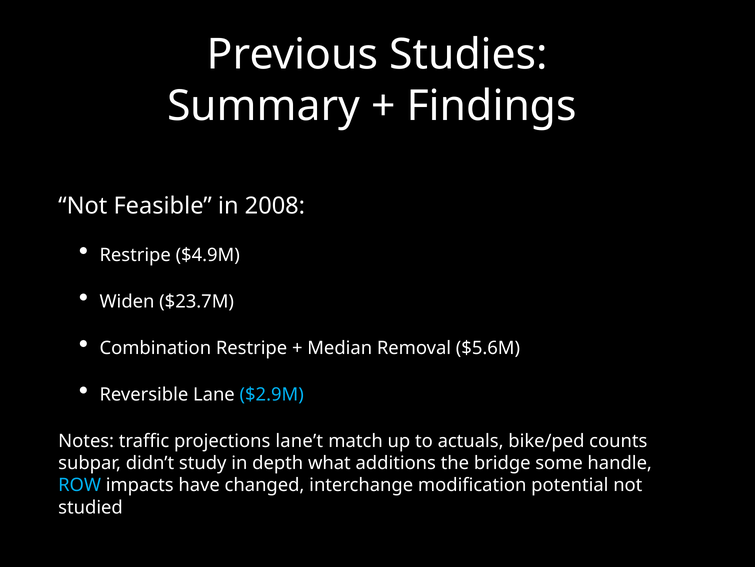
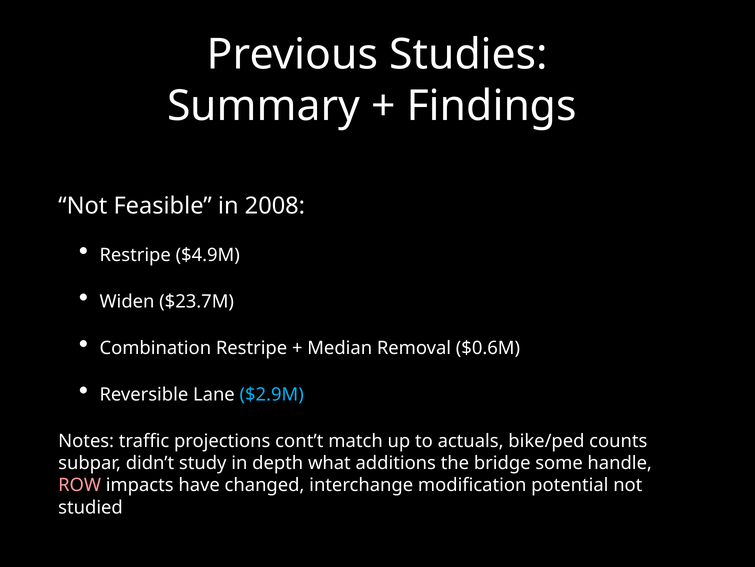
$5.6M: $5.6M -> $0.6M
lane’t: lane’t -> cont’t
ROW colour: light blue -> pink
